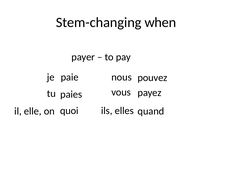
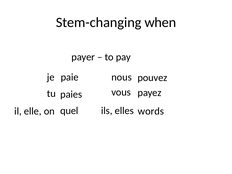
quand: quand -> words
quoi: quoi -> quel
